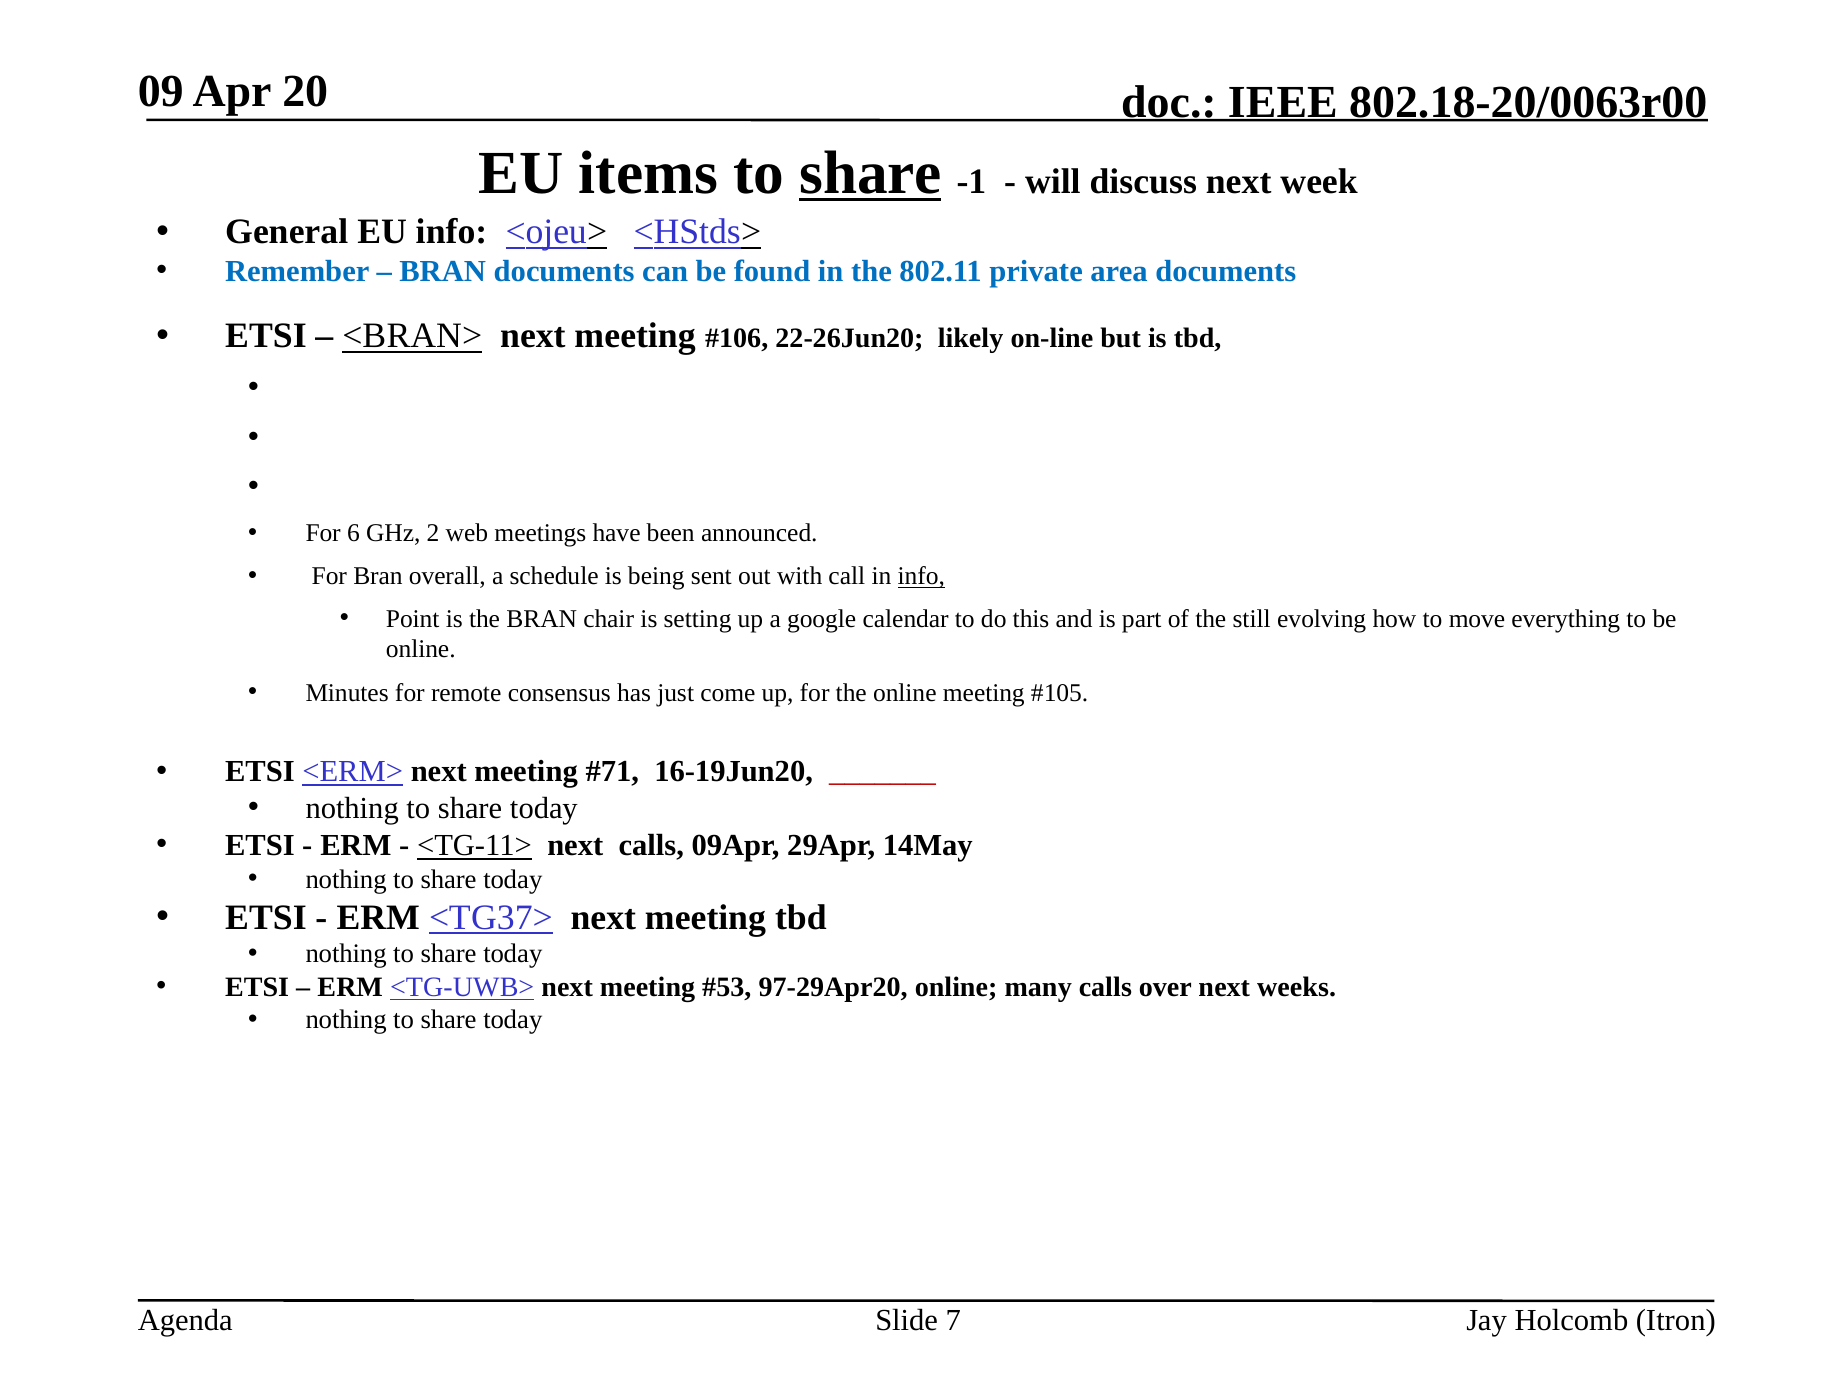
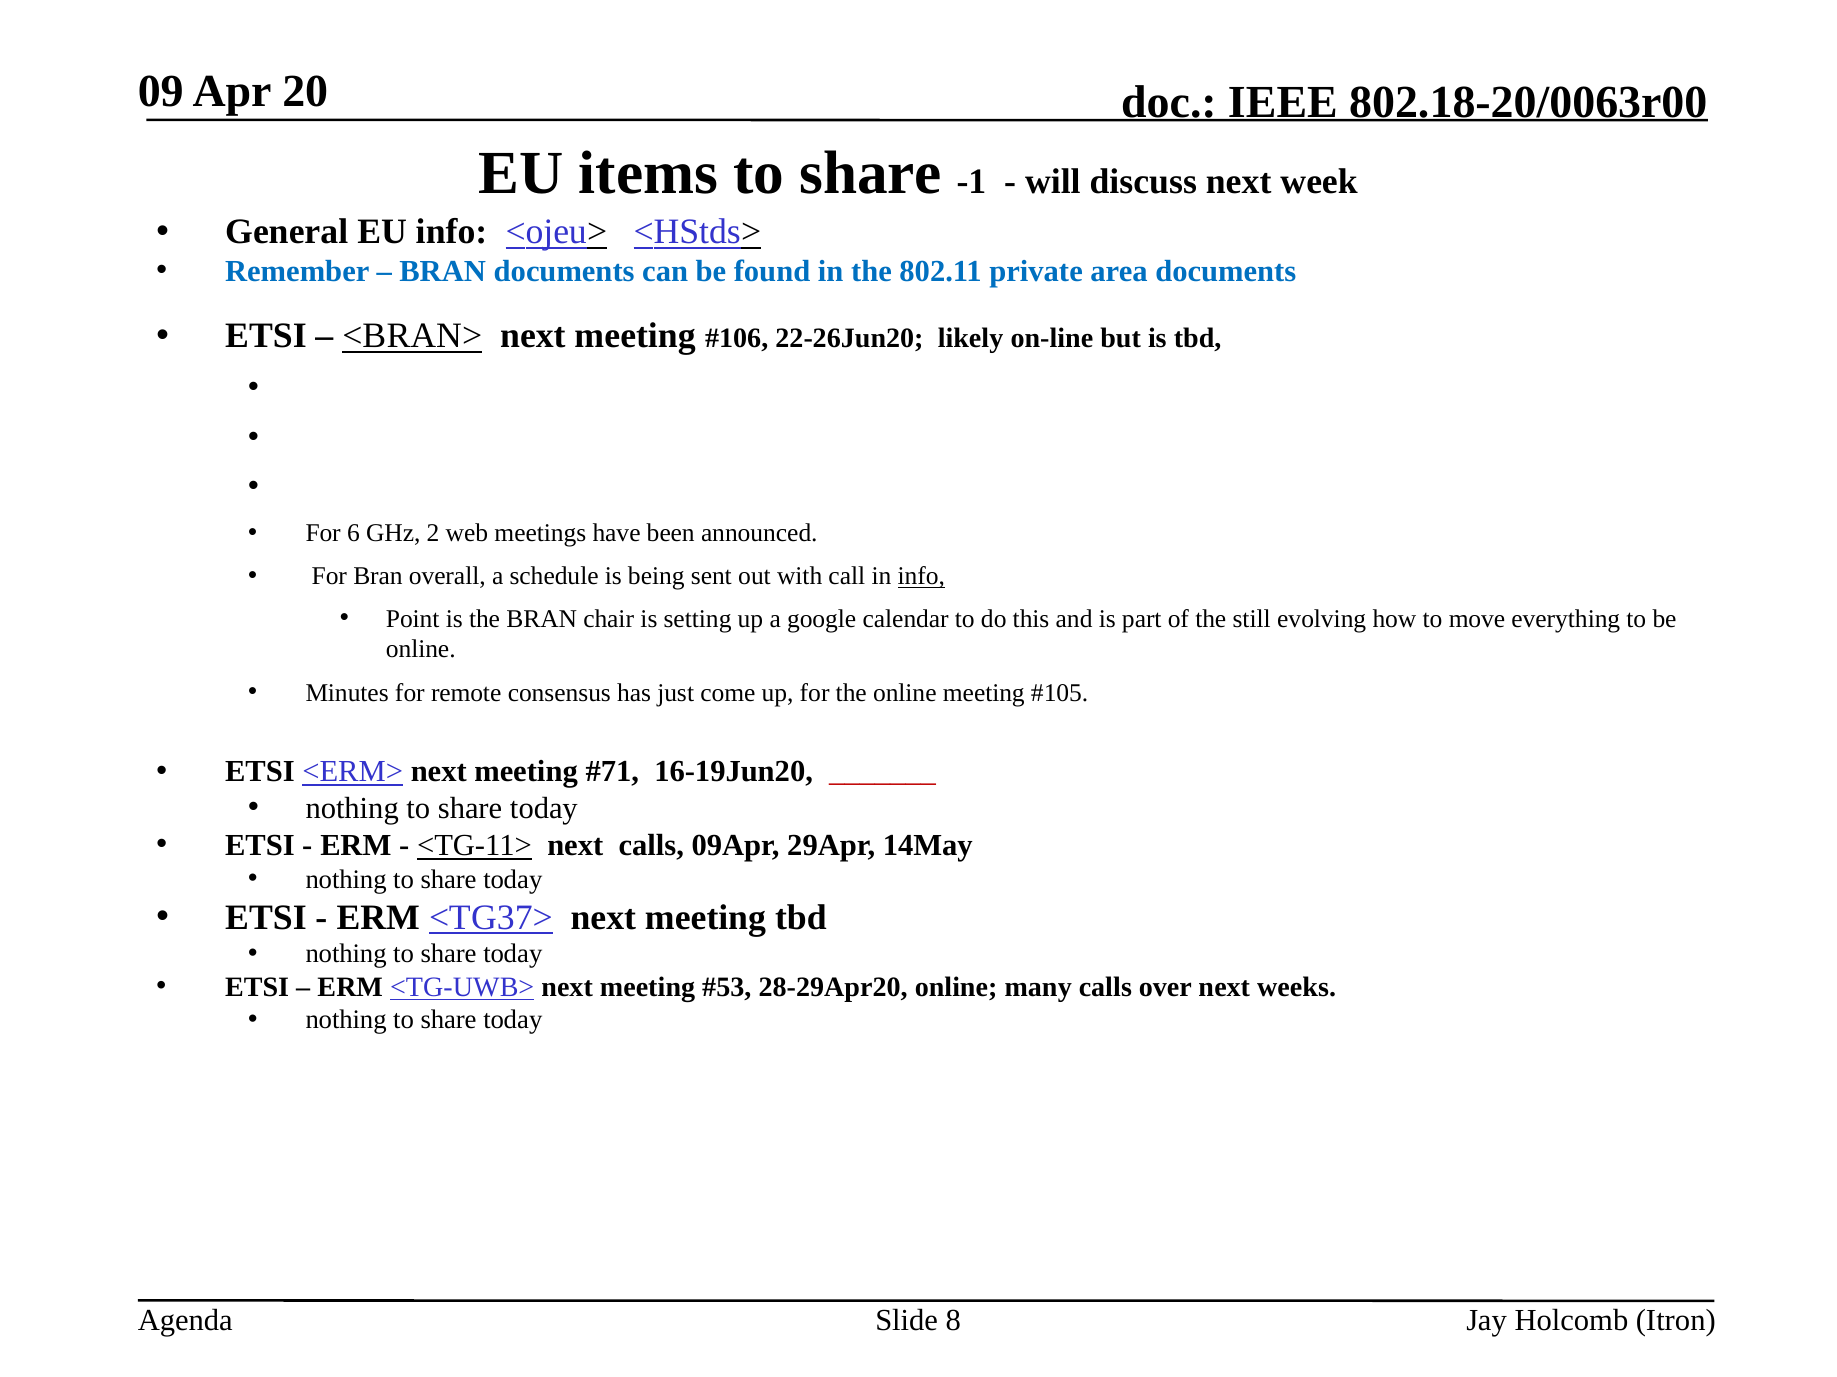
share at (871, 173) underline: present -> none
97-29Apr20: 97-29Apr20 -> 28-29Apr20
7: 7 -> 8
